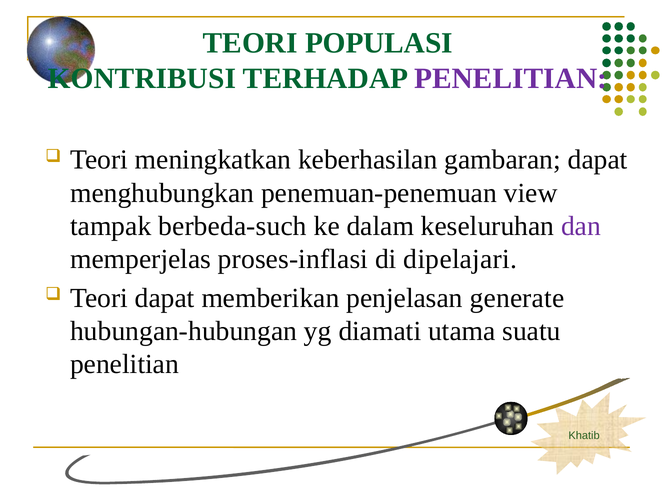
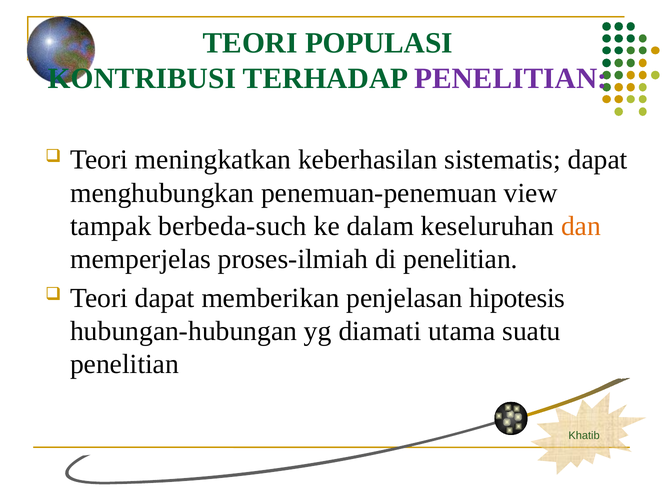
gambaran: gambaran -> sistematis
dan colour: purple -> orange
proses-inflasi: proses-inflasi -> proses-ilmiah
di dipelajari: dipelajari -> penelitian
generate: generate -> hipotesis
